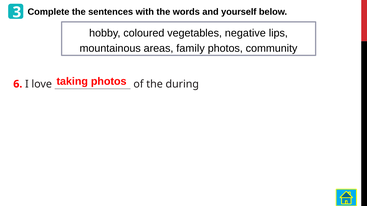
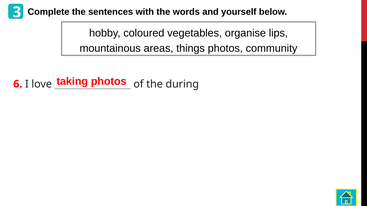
negative: negative -> organise
family: family -> things
